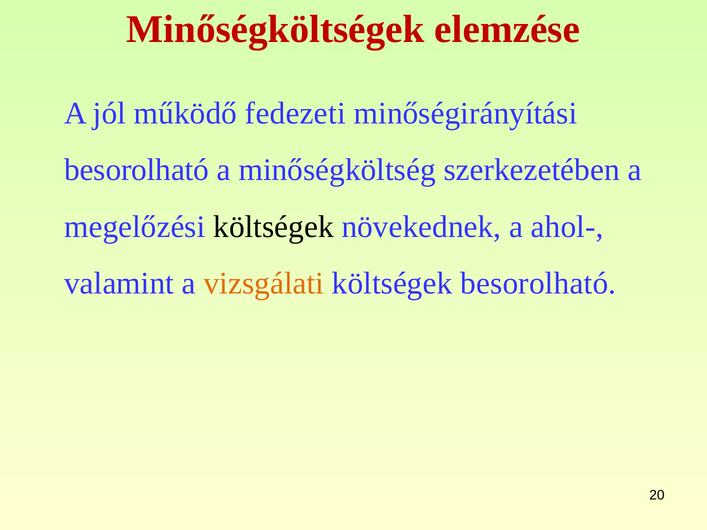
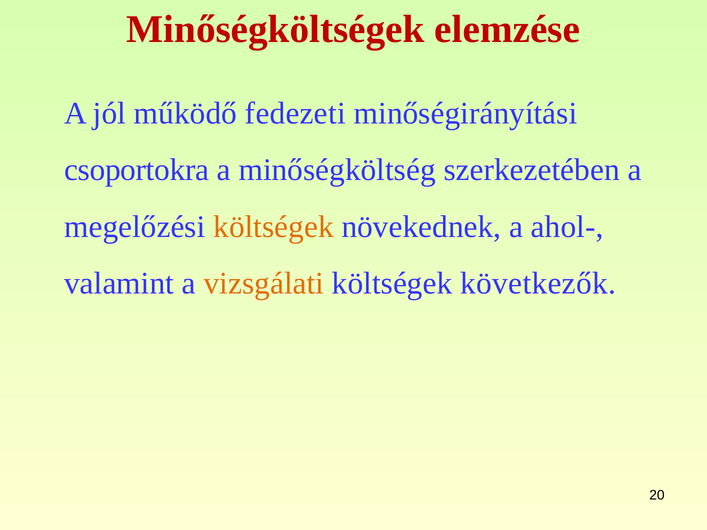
besorolható at (137, 170): besorolható -> csoportokra
költségek at (274, 227) colour: black -> orange
költségek besorolható: besorolható -> következők
